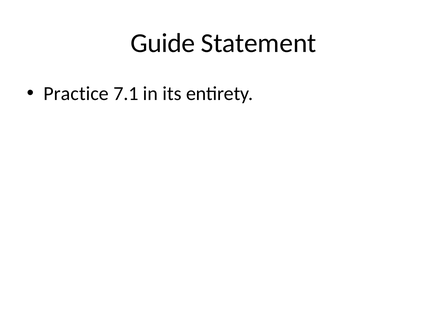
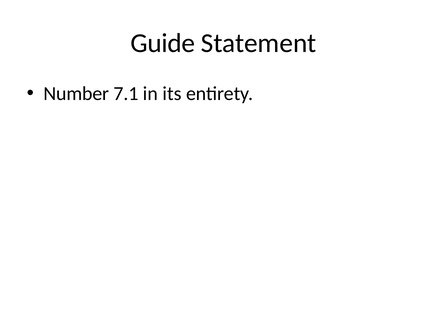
Practice: Practice -> Number
